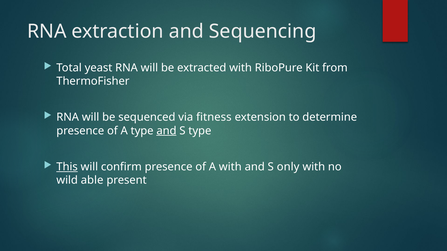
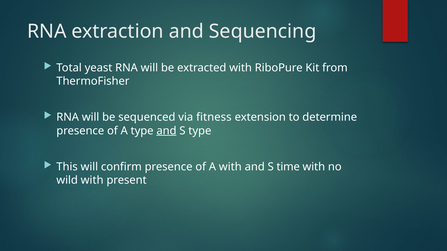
This underline: present -> none
only: only -> time
wild able: able -> with
